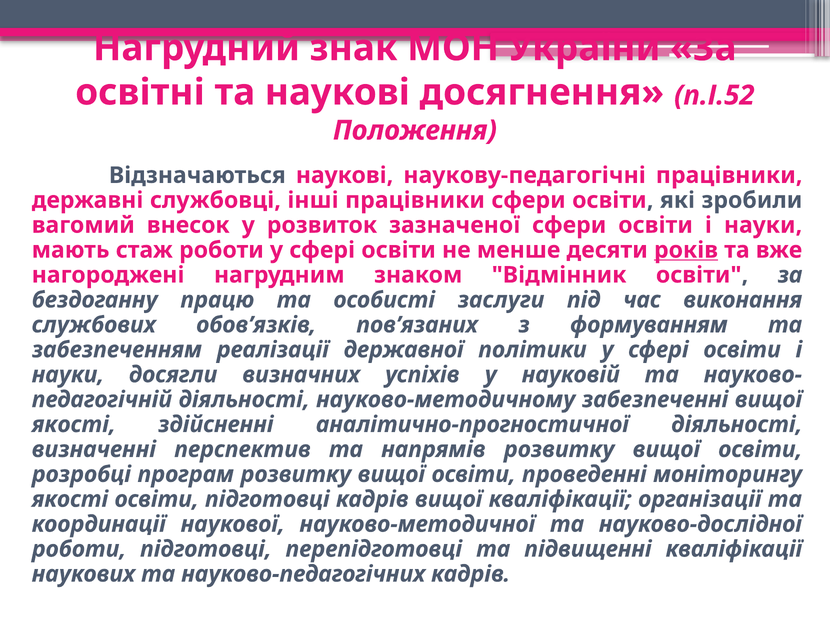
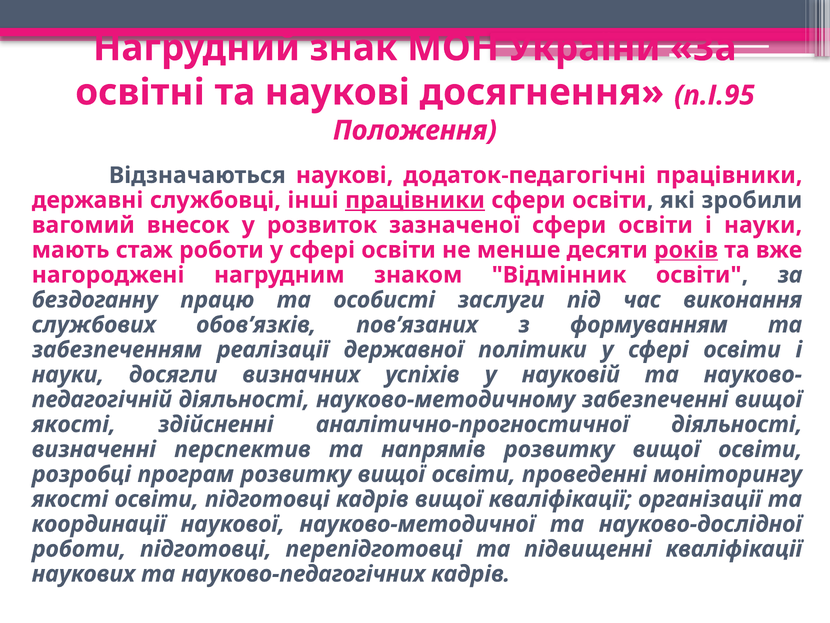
п.І.52: п.І.52 -> п.І.95
наукову-педагогічні: наукову-педагогічні -> додаток-педагогічні
працівники at (415, 200) underline: none -> present
